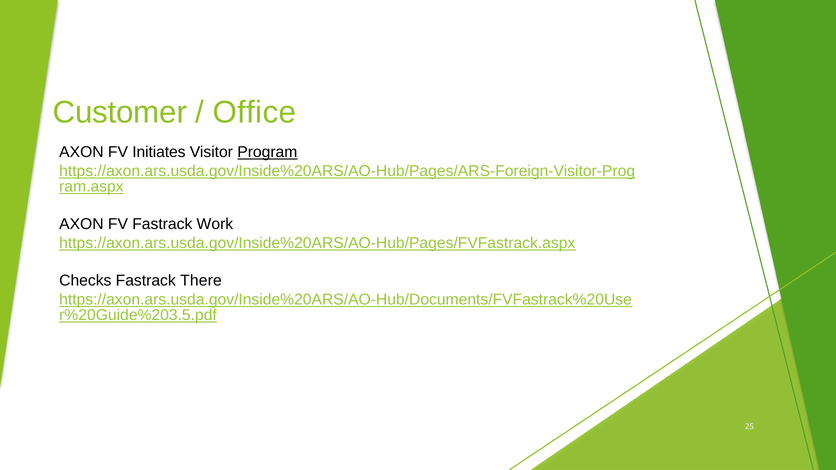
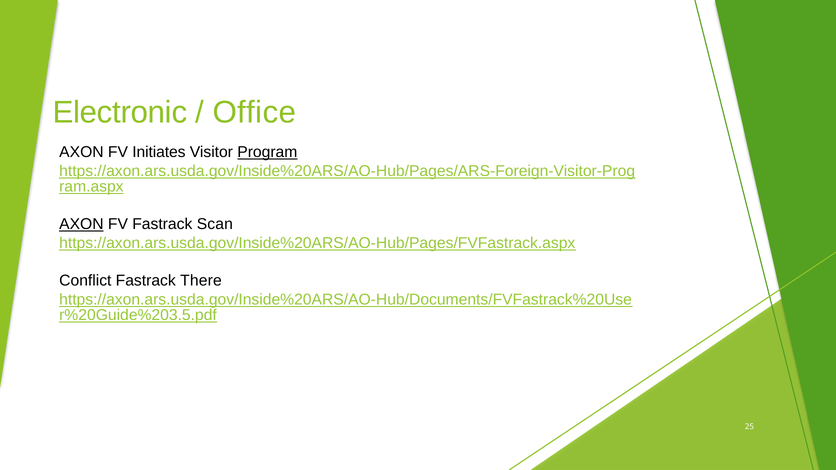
Customer: Customer -> Electronic
AXON at (81, 224) underline: none -> present
Work: Work -> Scan
Checks: Checks -> Conflict
